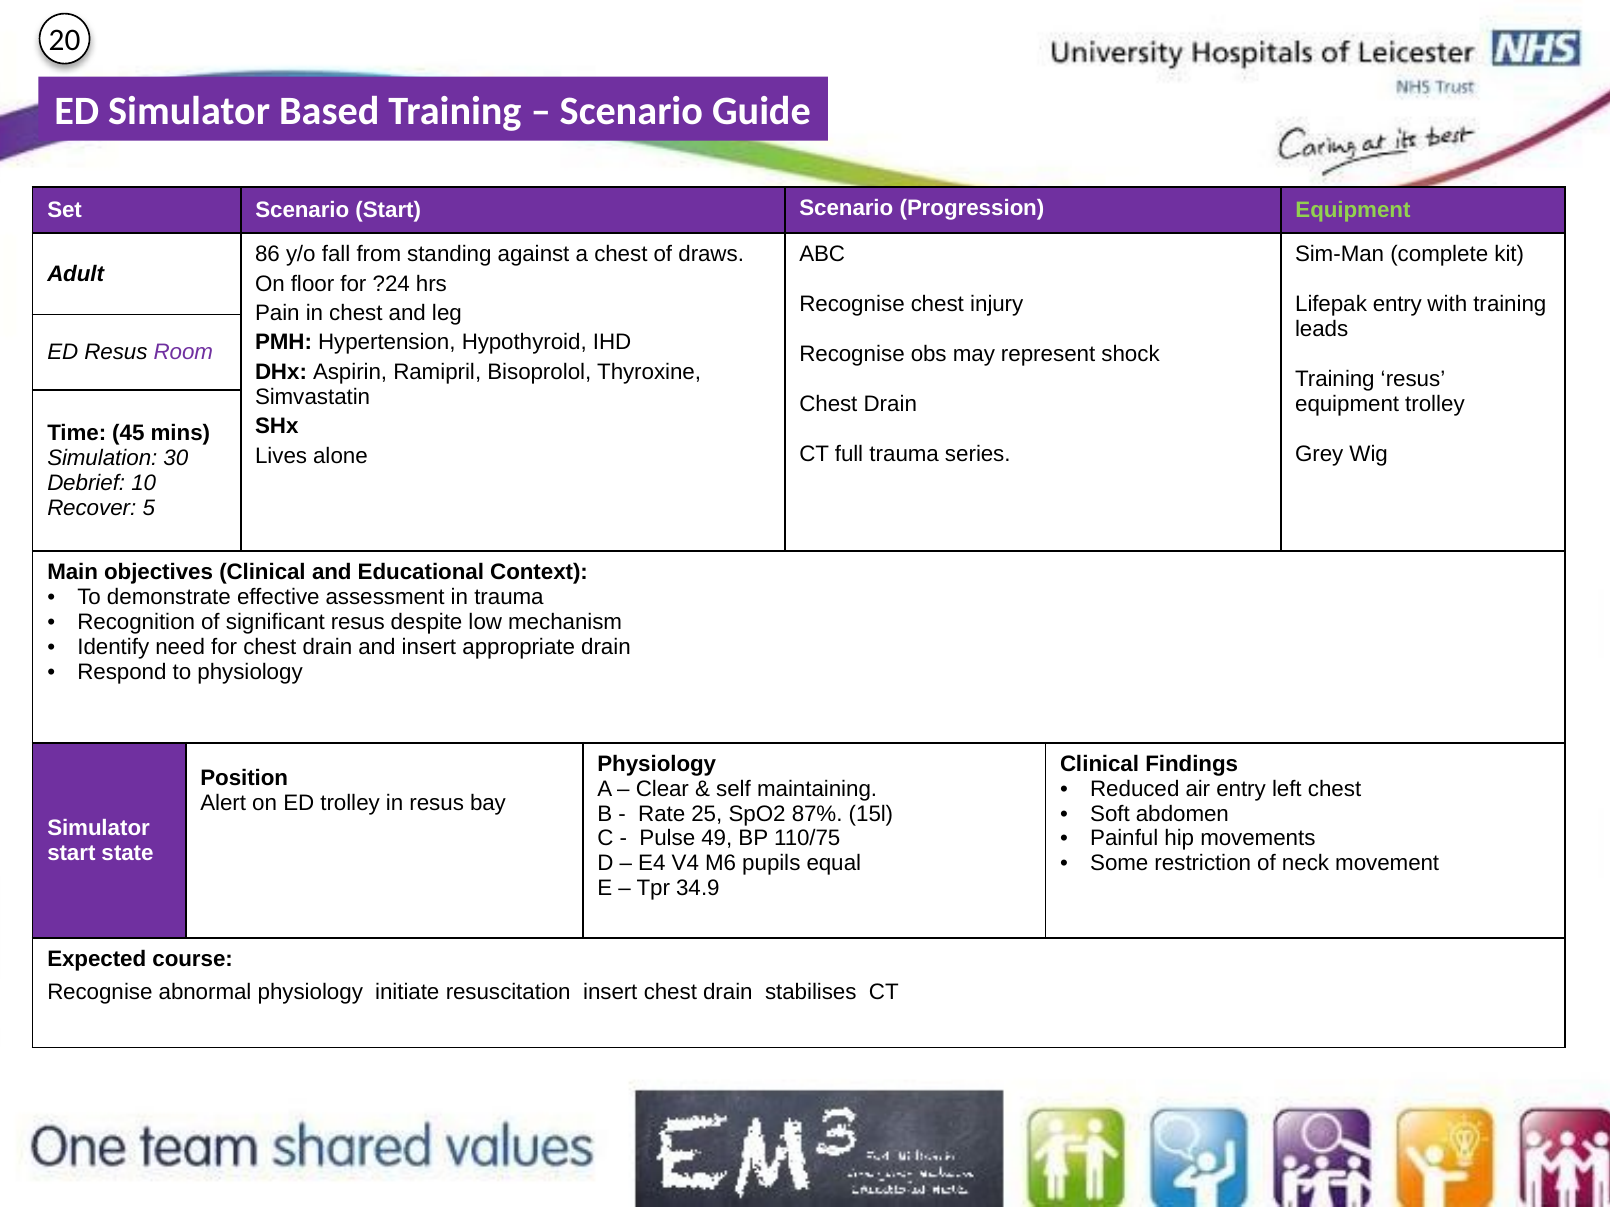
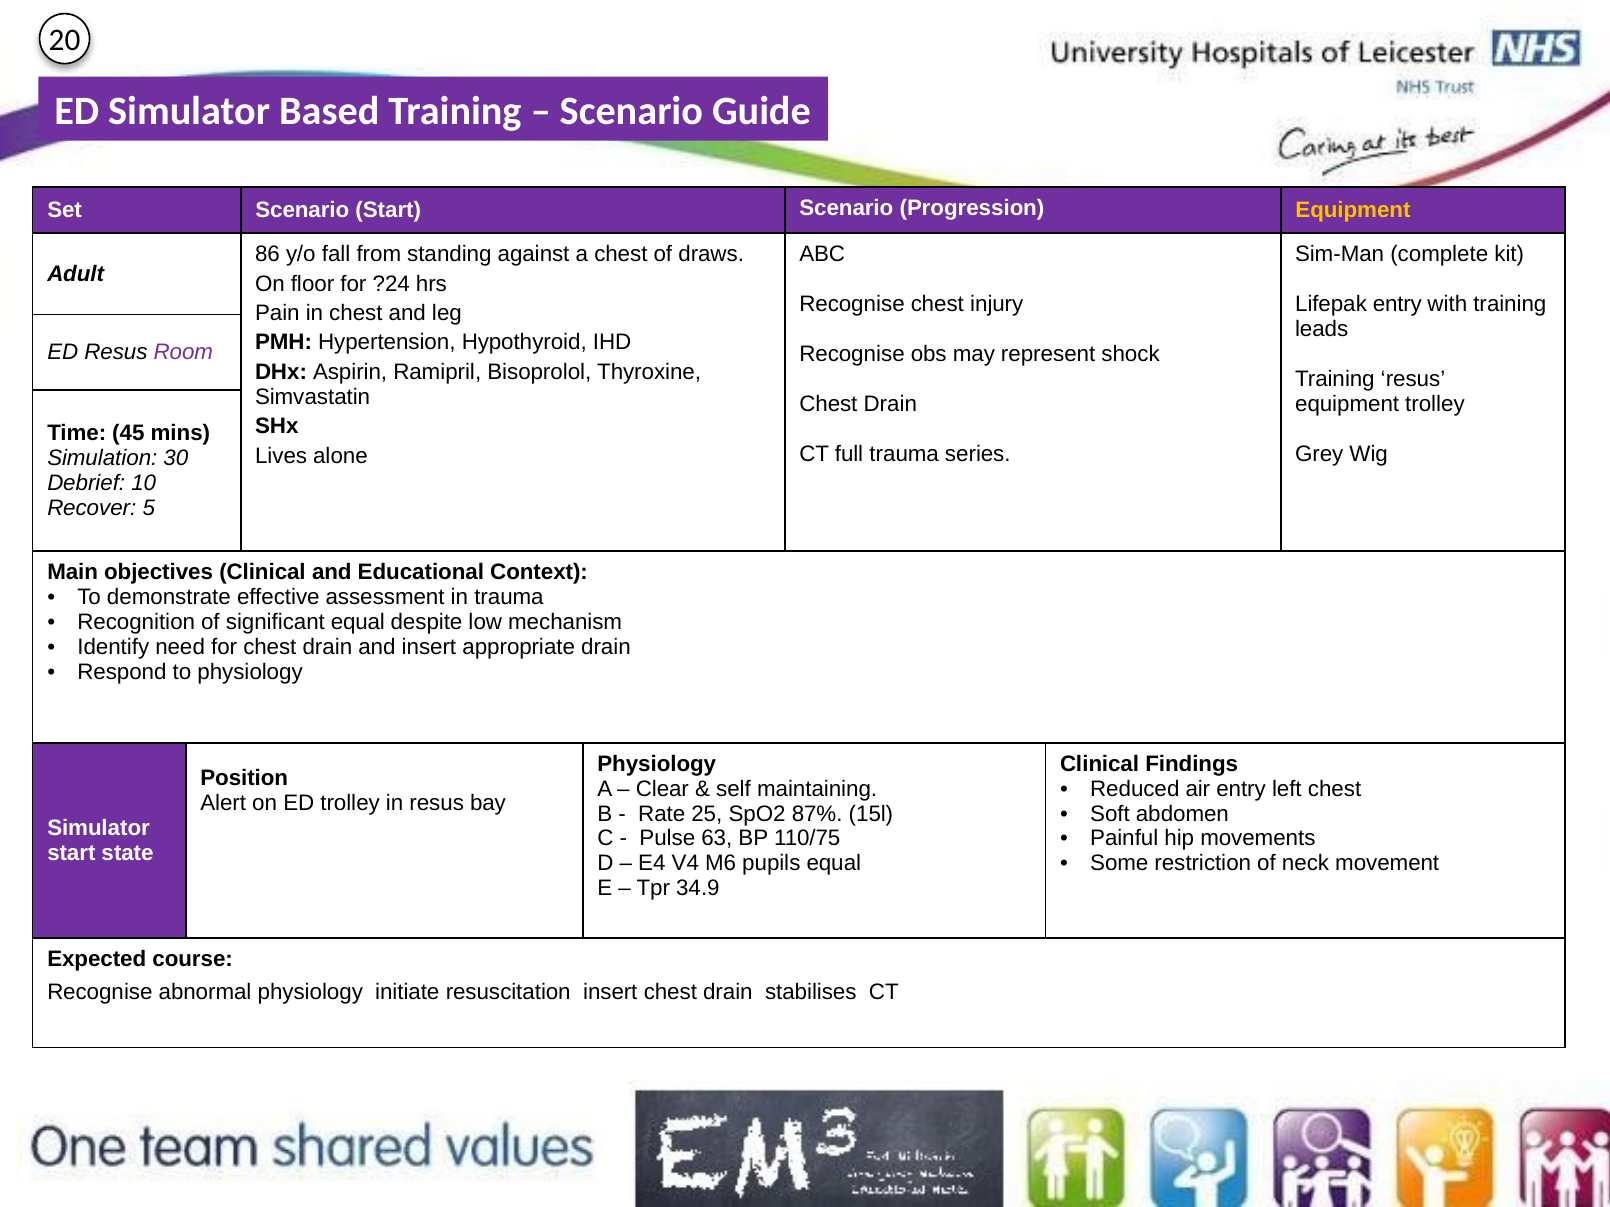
Equipment at (1353, 211) colour: light green -> yellow
significant resus: resus -> equal
49: 49 -> 63
